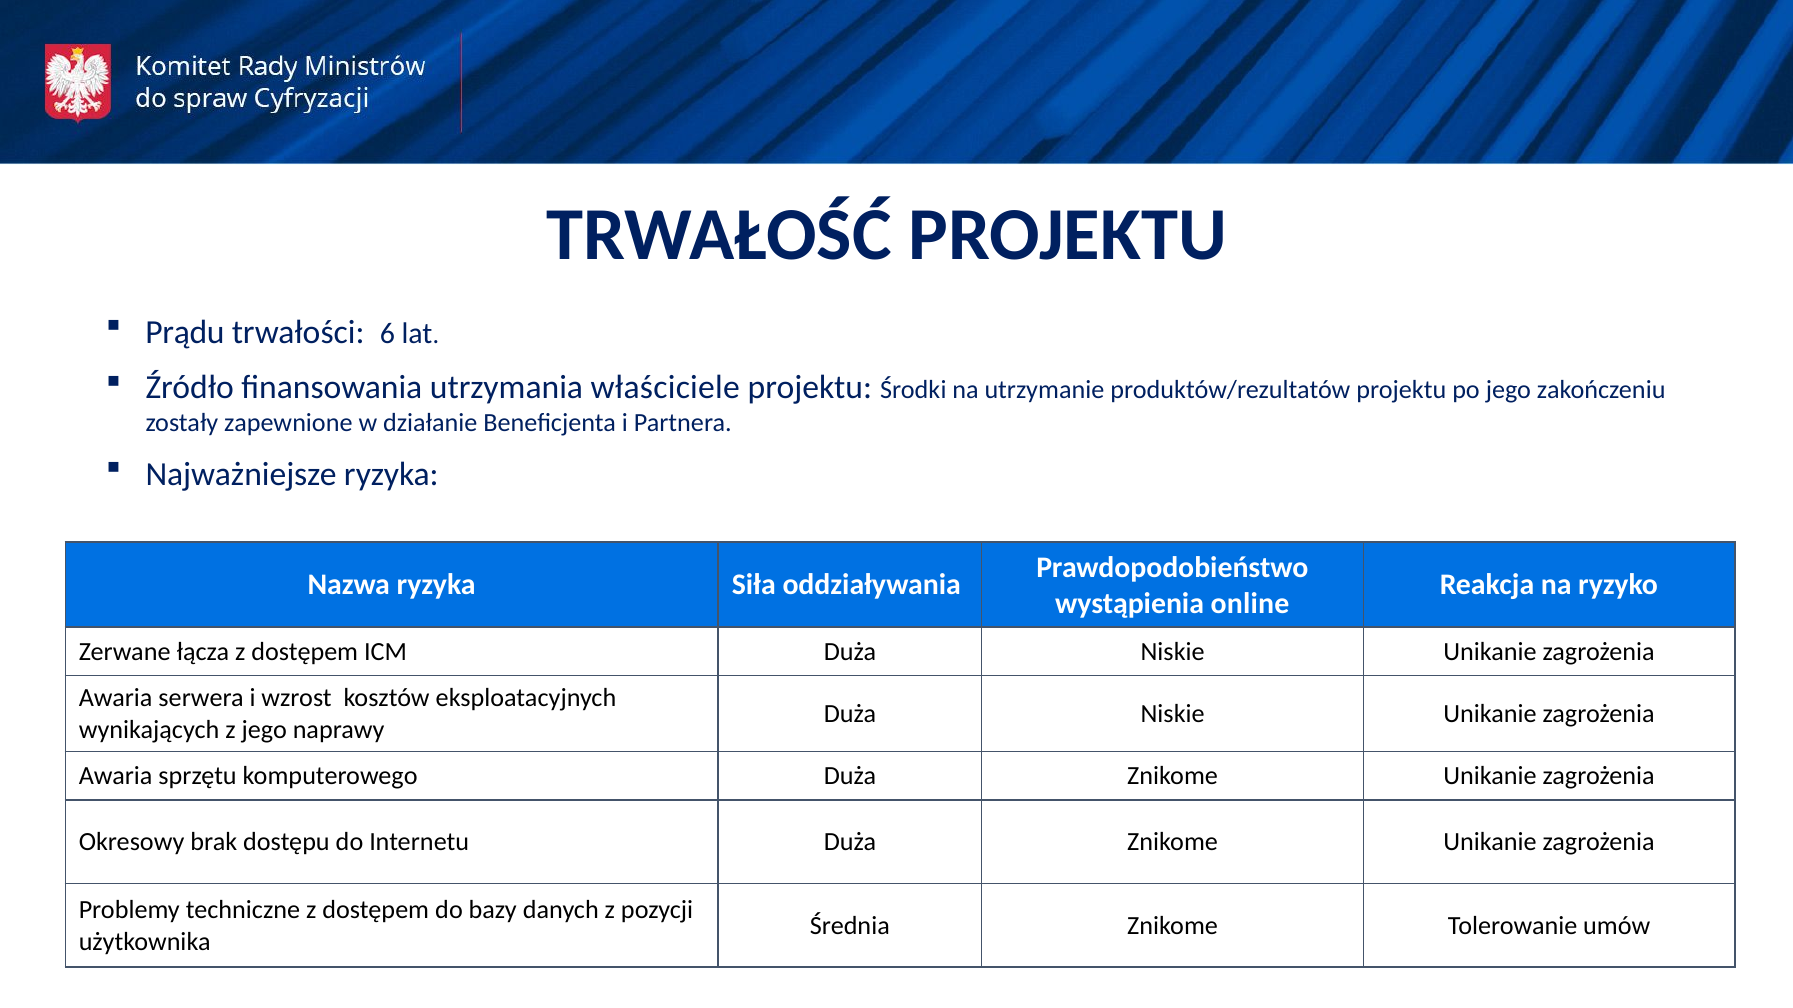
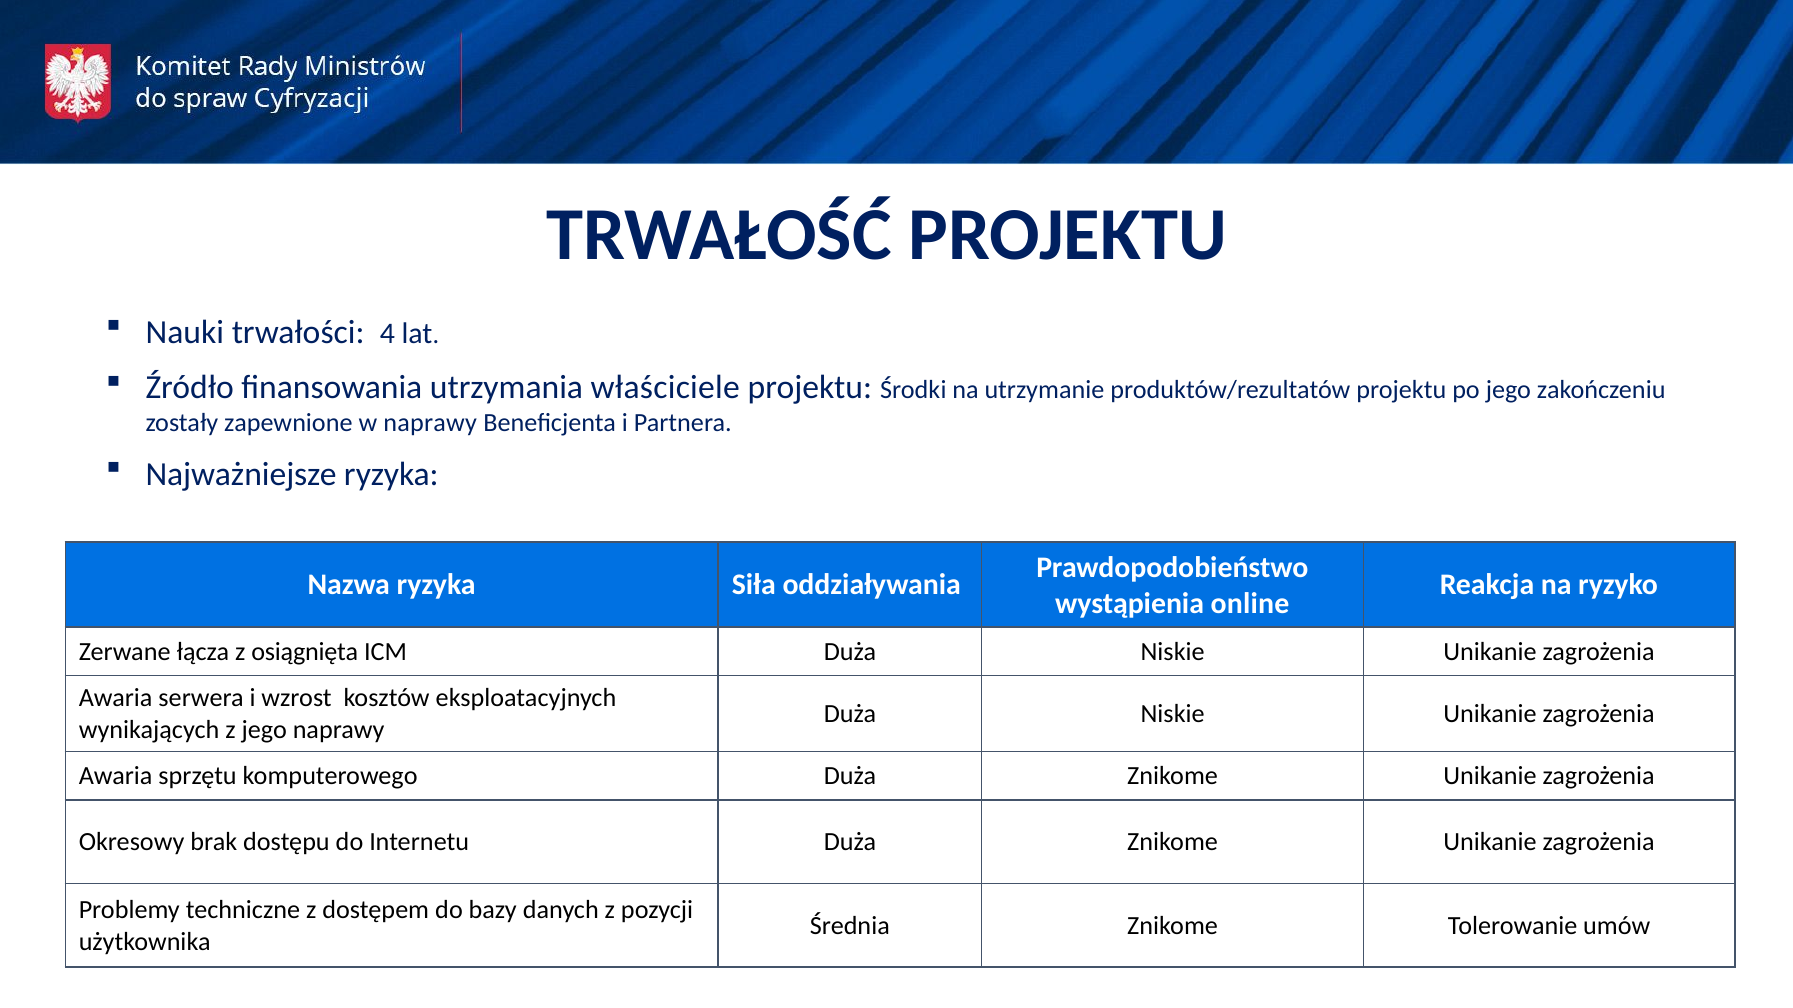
Prądu: Prądu -> Nauki
6: 6 -> 4
w działanie: działanie -> naprawy
łącza z dostępem: dostępem -> osiągnięta
